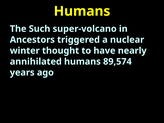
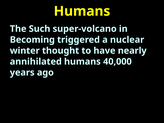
Ancestors: Ancestors -> Becoming
89,574: 89,574 -> 40,000
